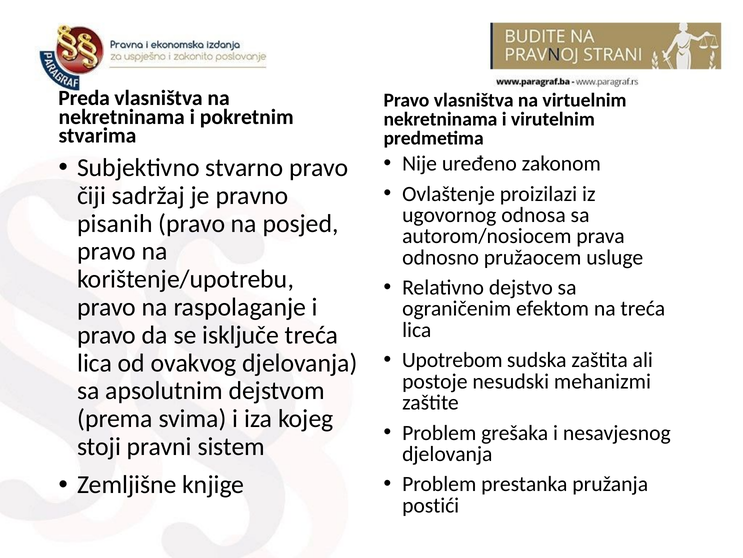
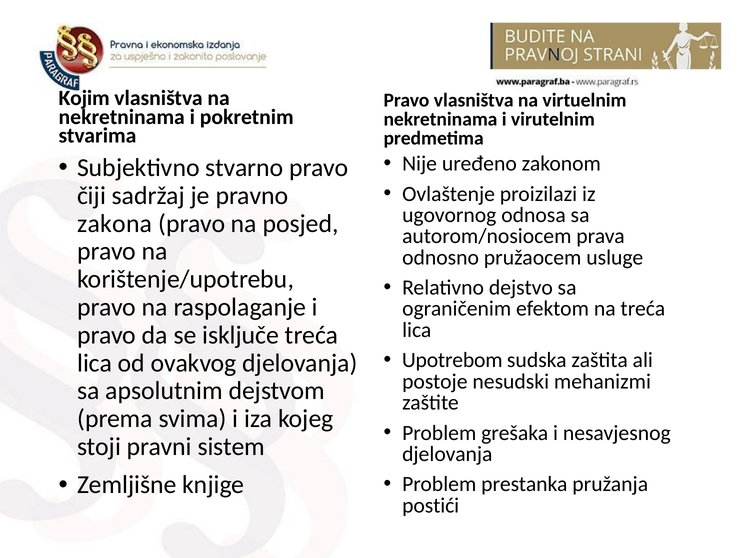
Preda: Preda -> Kojim
pisanih: pisanih -> zakona
